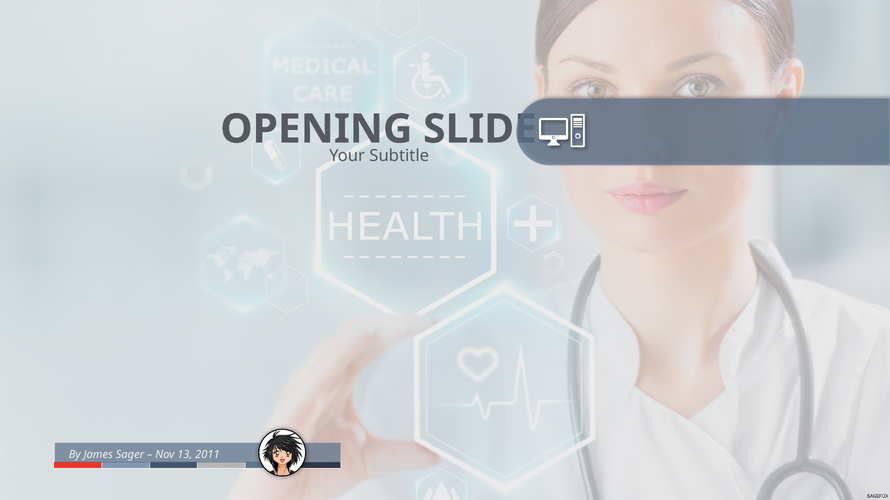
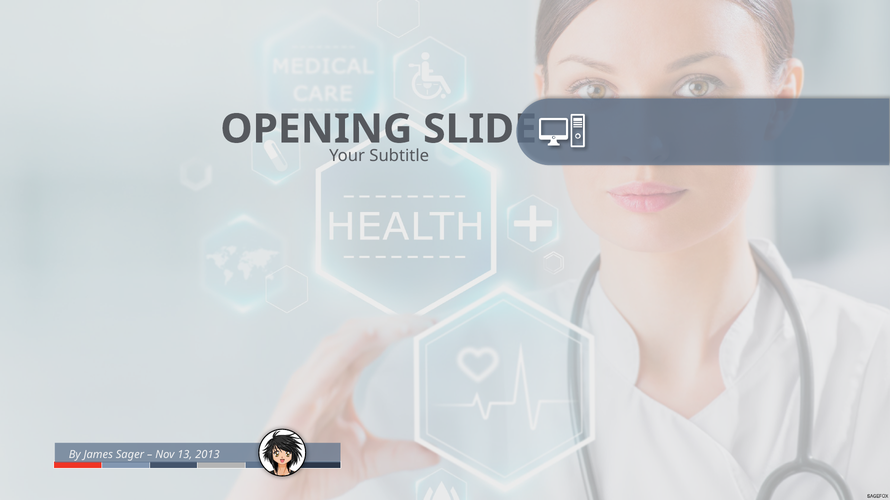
2011: 2011 -> 2013
